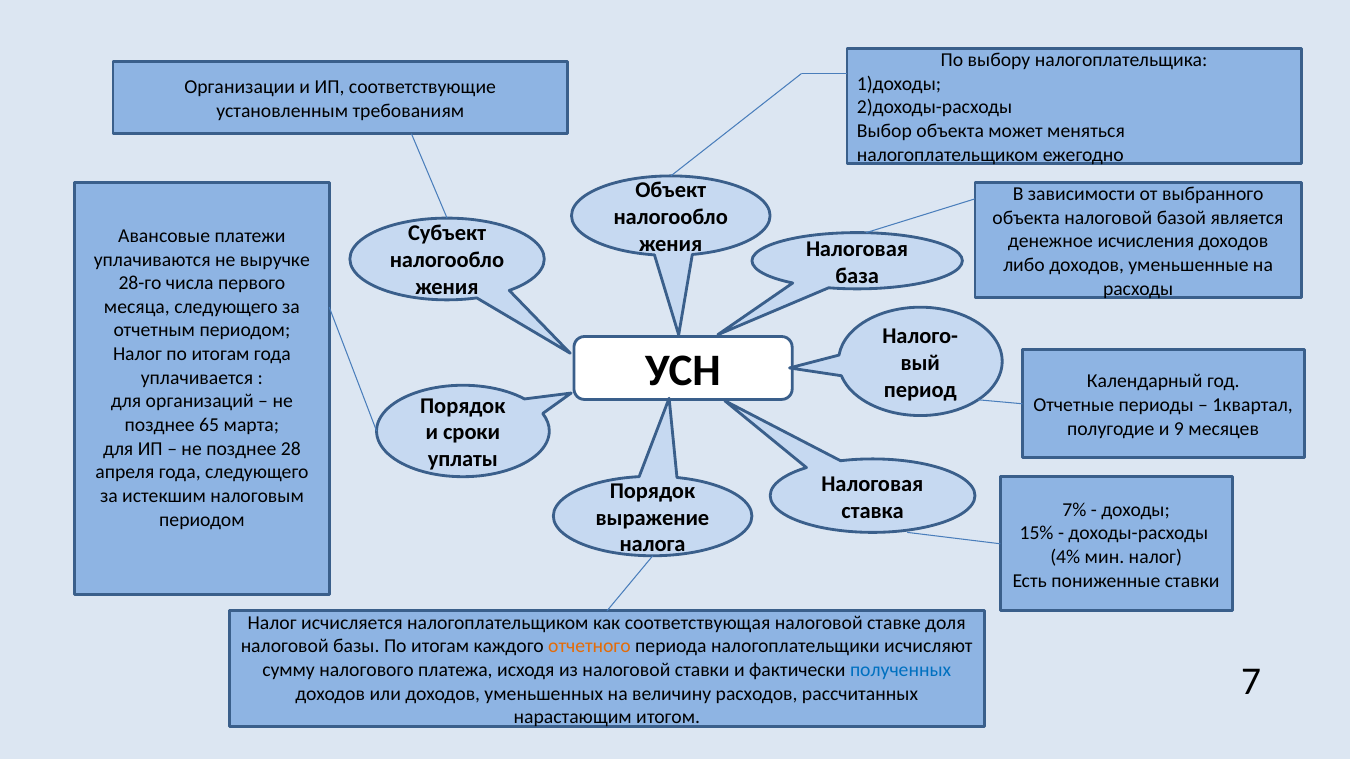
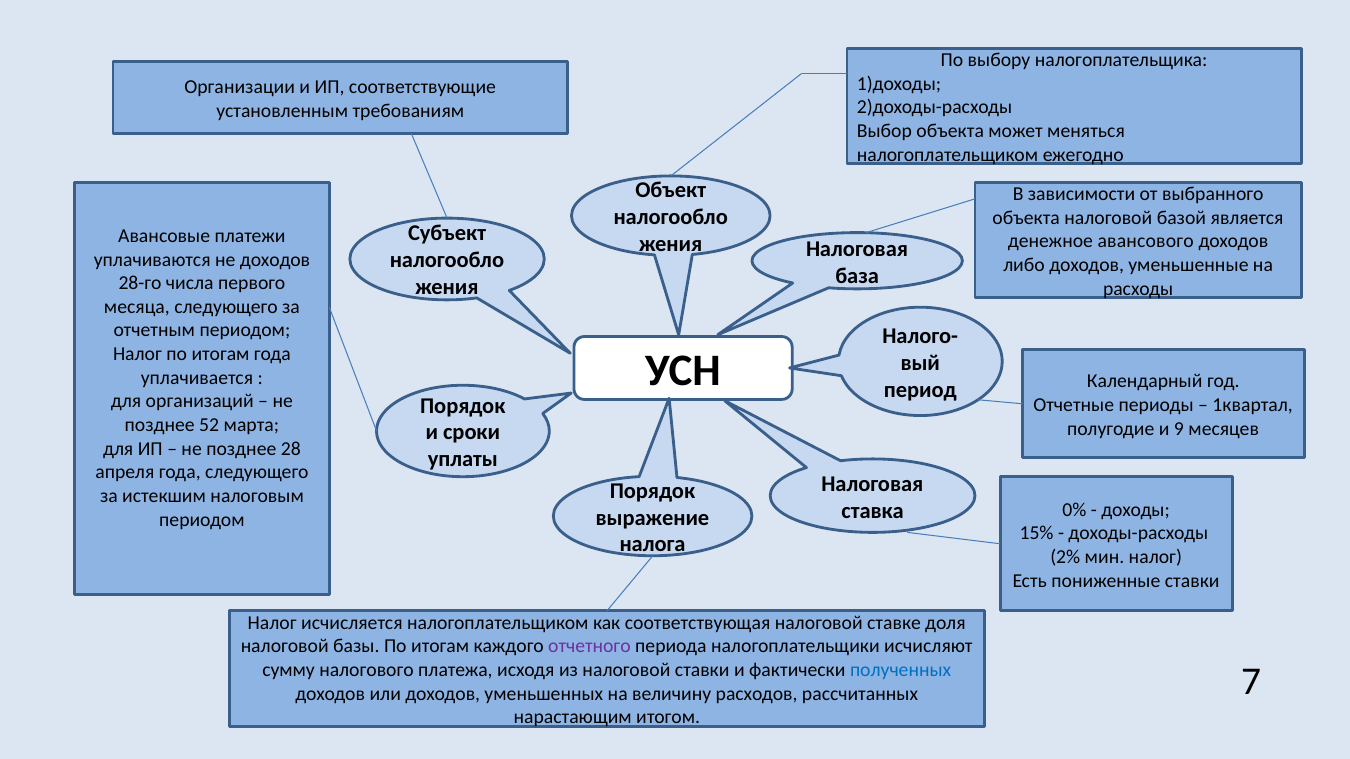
исчисления: исчисления -> авансового
не выручке: выручке -> доходов
65: 65 -> 52
7%: 7% -> 0%
4%: 4% -> 2%
отчетного colour: orange -> purple
